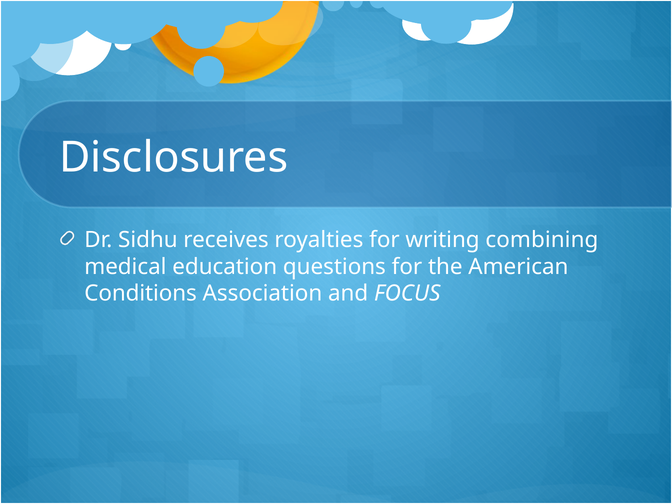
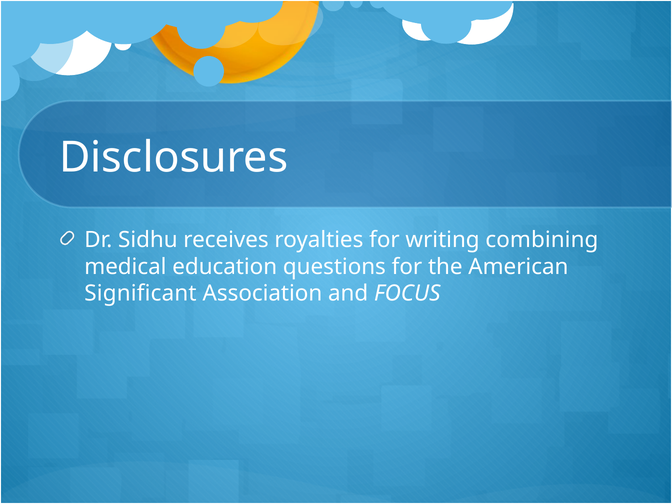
Conditions: Conditions -> Significant
